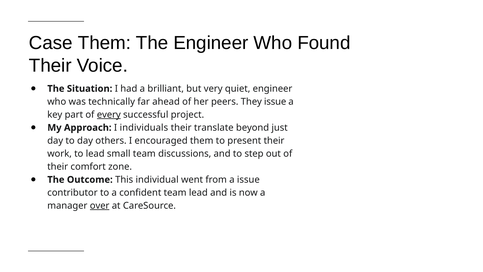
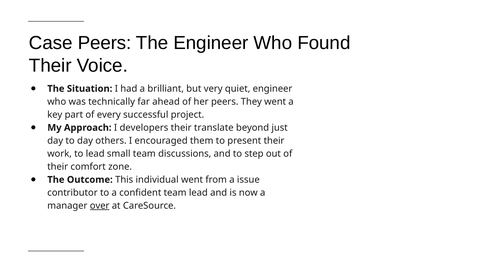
Case Them: Them -> Peers
They issue: issue -> went
every underline: present -> none
individuals: individuals -> developers
